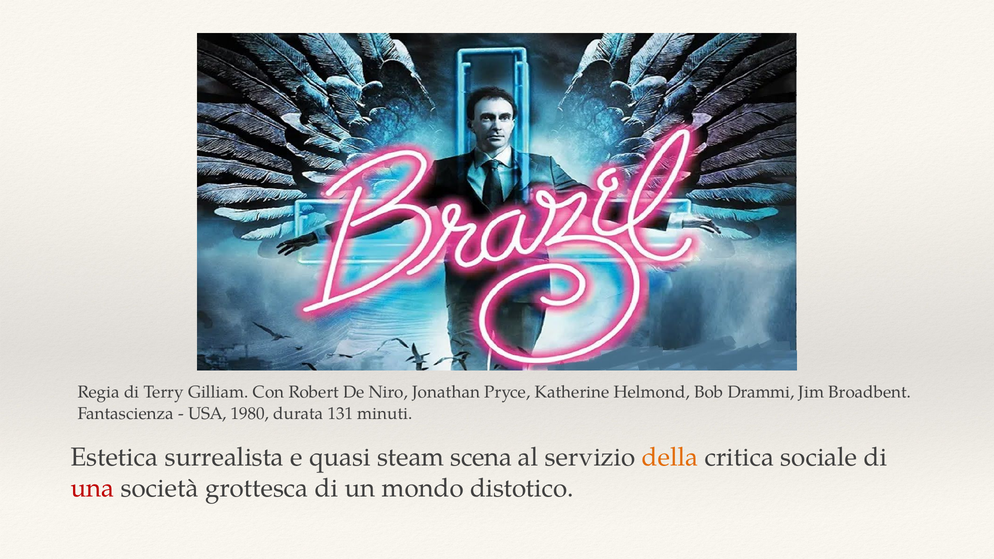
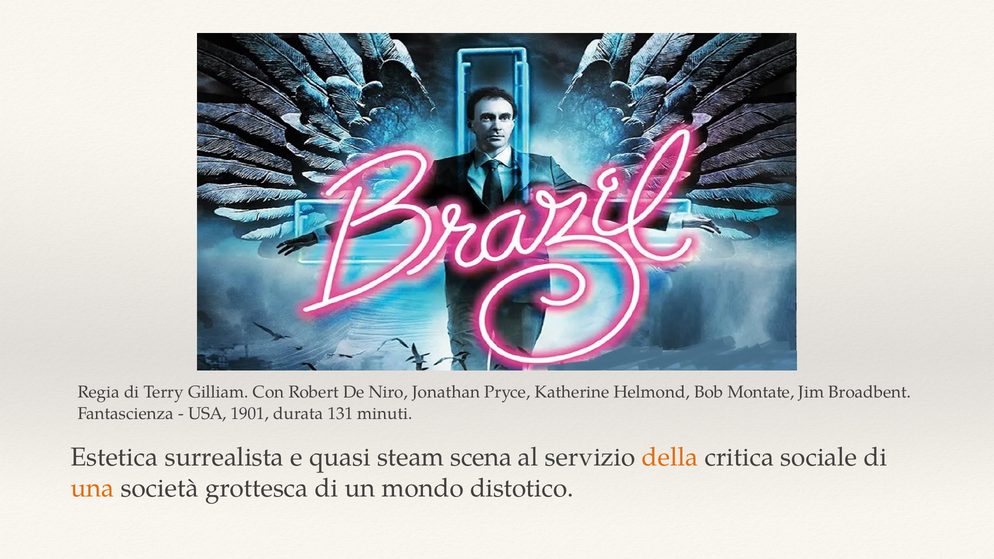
Drammi: Drammi -> Montate
1980: 1980 -> 1901
una colour: red -> orange
